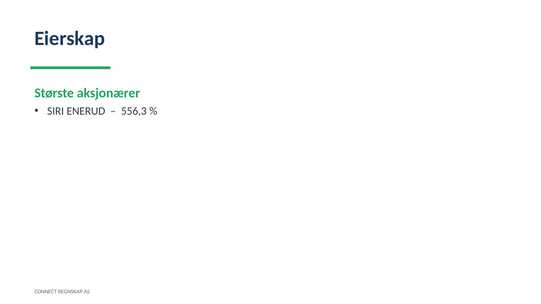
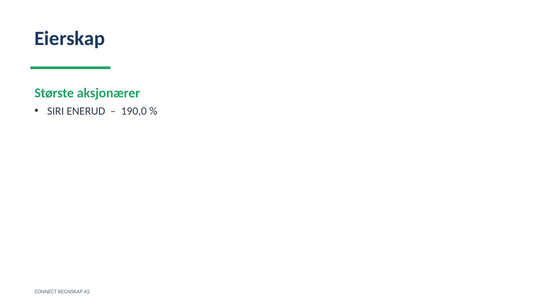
556,3: 556,3 -> 190,0
